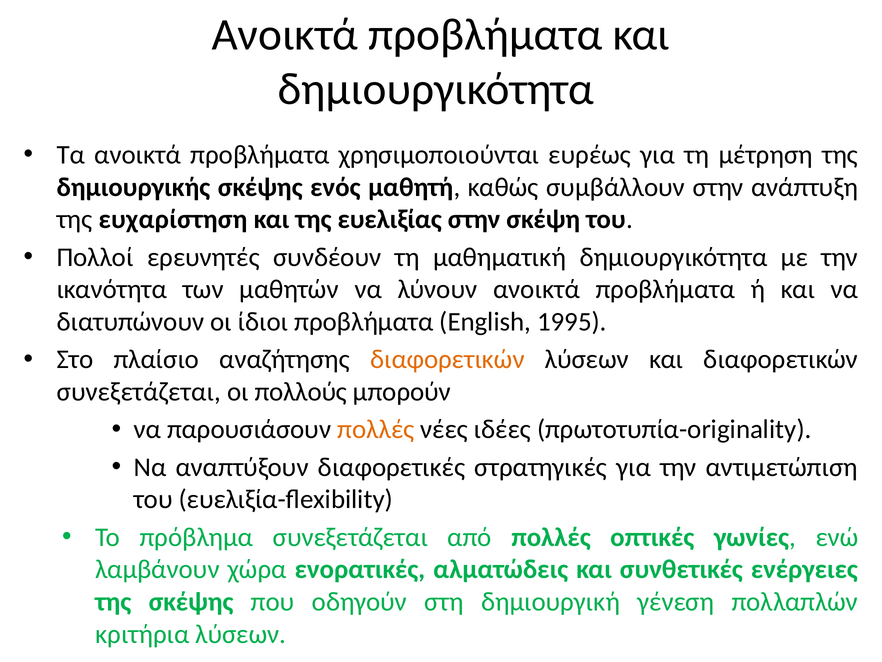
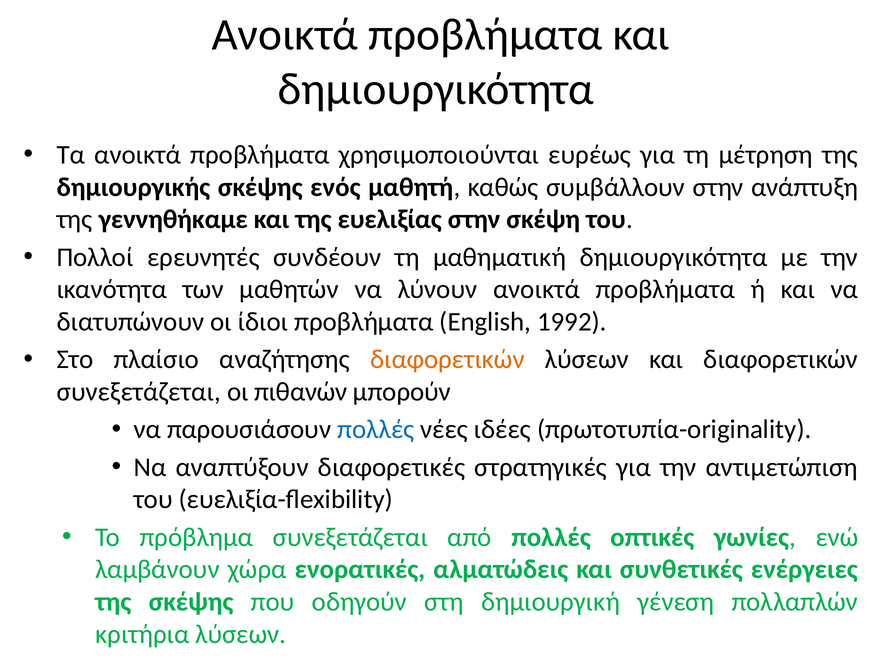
ευχαρίστηση: ευχαρίστηση -> γεννηθήκαμε
1995: 1995 -> 1992
πολλούς: πολλούς -> πιθανών
πολλές at (376, 429) colour: orange -> blue
